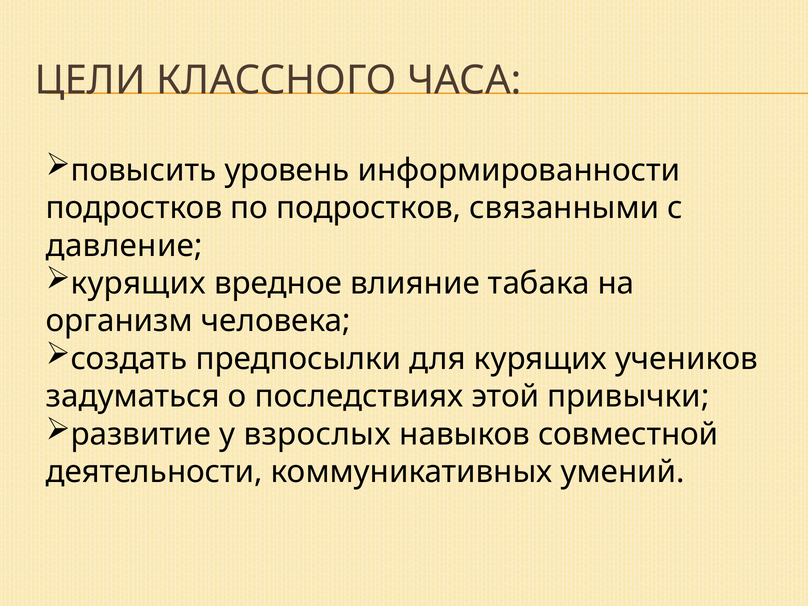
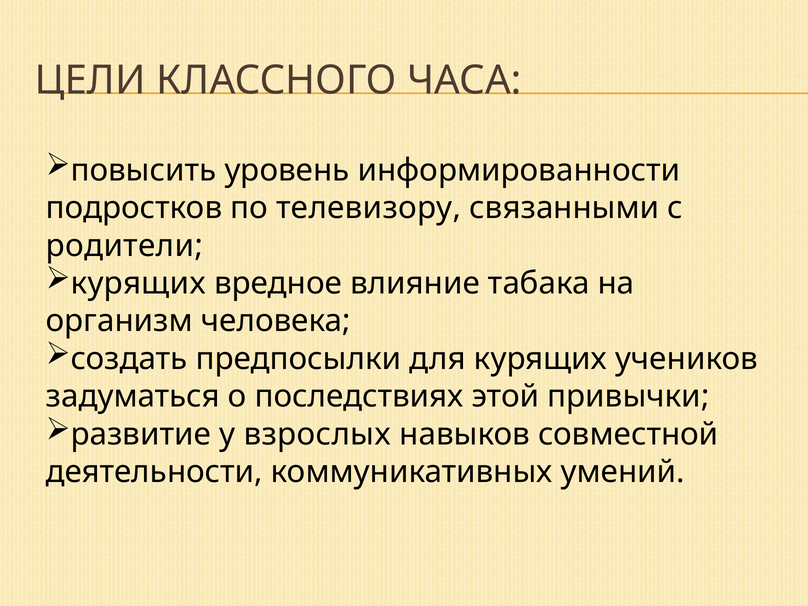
по подростков: подростков -> телевизору
давление: давление -> родители
